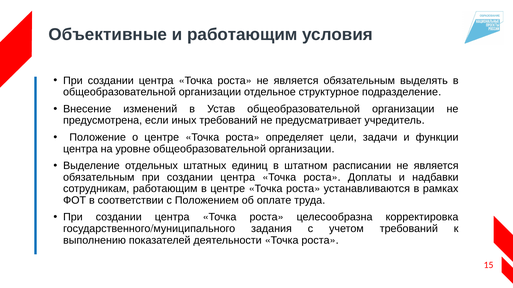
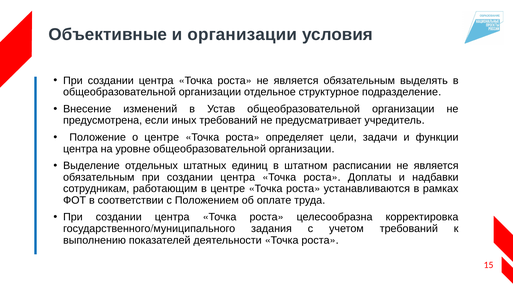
и работающим: работающим -> организации
